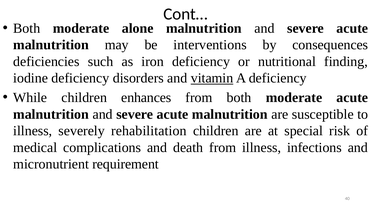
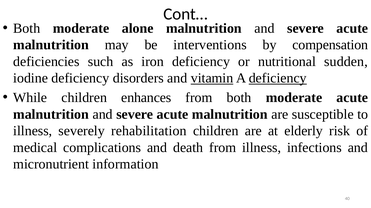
consequences: consequences -> compensation
finding: finding -> sudden
deficiency at (278, 78) underline: none -> present
special: special -> elderly
requirement: requirement -> information
